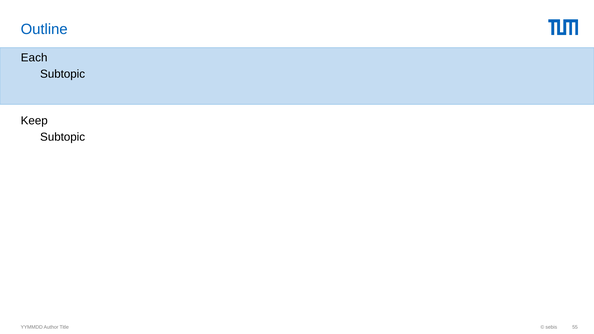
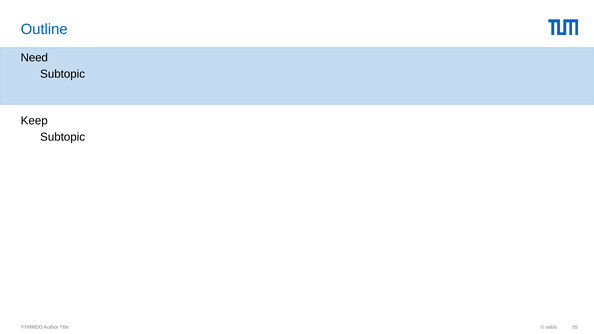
Each: Each -> Need
